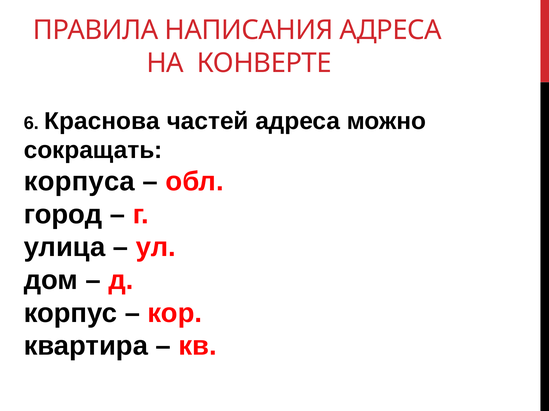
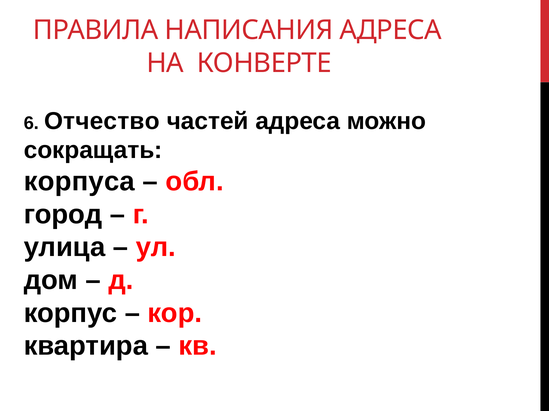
Краснова: Краснова -> Отчество
